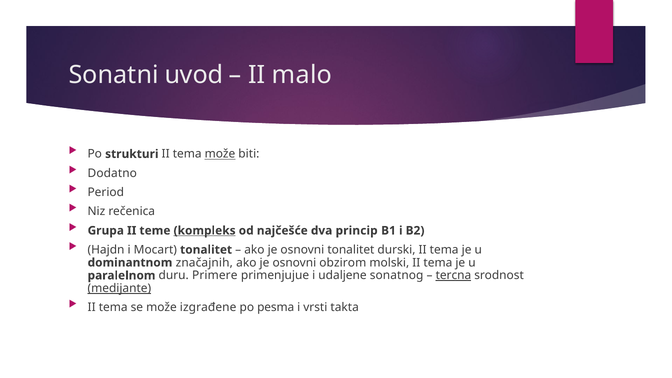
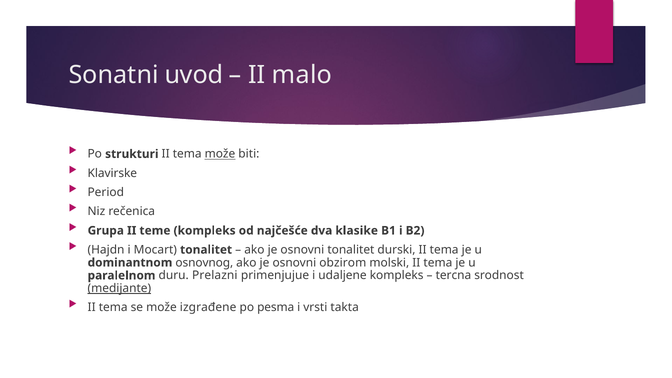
Dodatno: Dodatno -> Klavirske
kompleks at (205, 231) underline: present -> none
princip: princip -> klasike
značajnih: značajnih -> osnovnog
Primere: Primere -> Prelazni
udaljene sonatnog: sonatnog -> kompleks
tercna underline: present -> none
